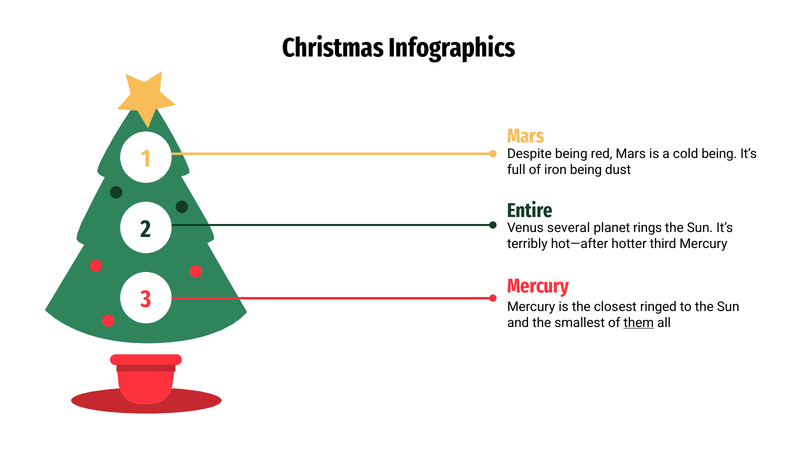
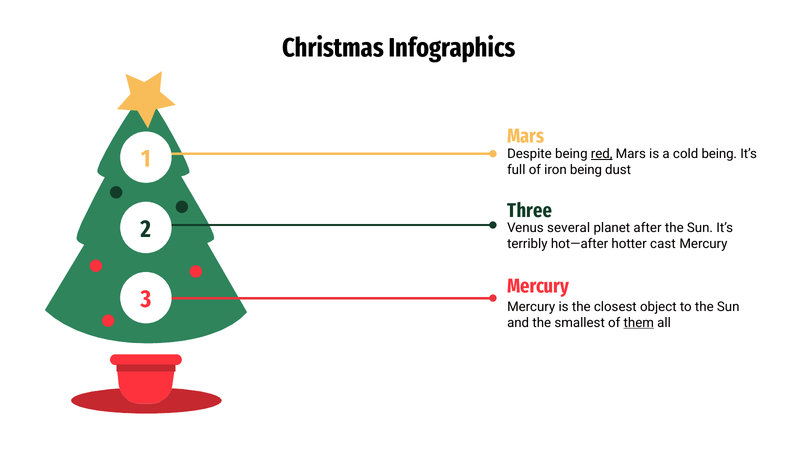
red underline: none -> present
Entire: Entire -> Three
rings: rings -> after
third: third -> cast
ringed: ringed -> object
